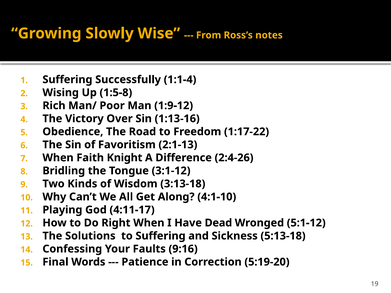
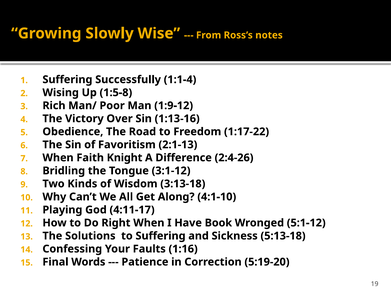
Dead: Dead -> Book
9:16: 9:16 -> 1:16
